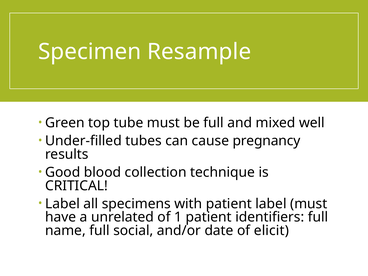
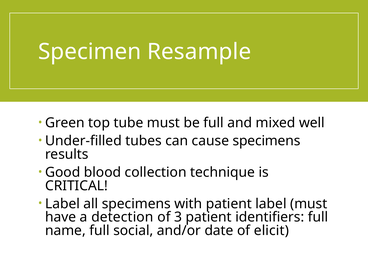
cause pregnancy: pregnancy -> specimens
unrelated: unrelated -> detection
1: 1 -> 3
